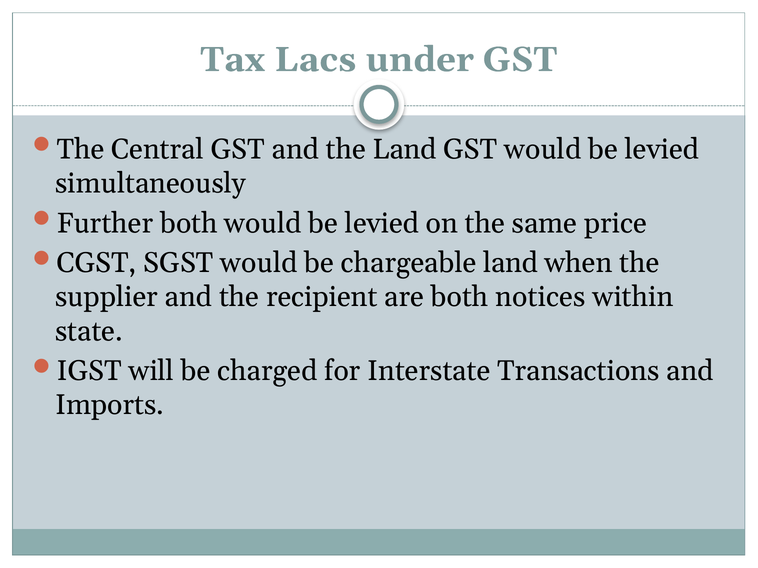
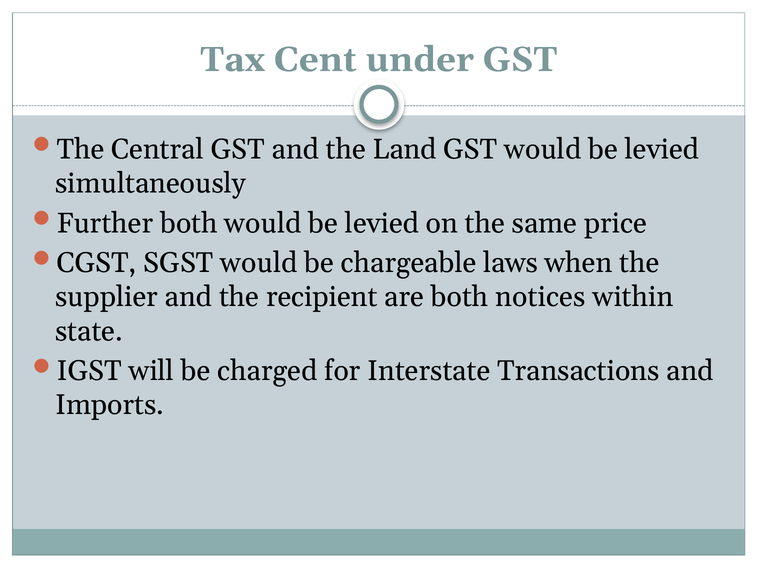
Lacs: Lacs -> Cent
chargeable land: land -> laws
